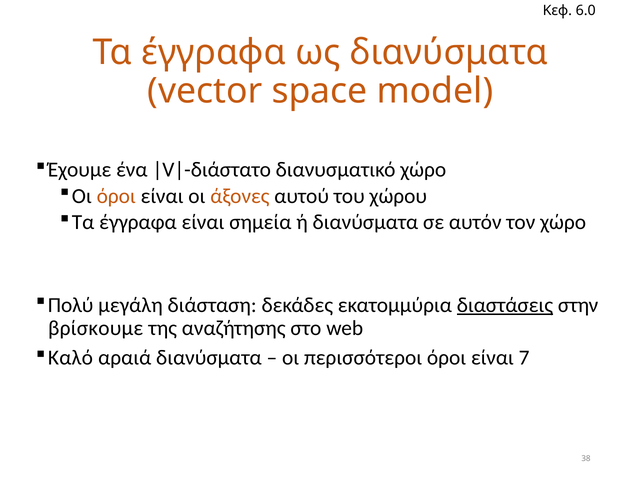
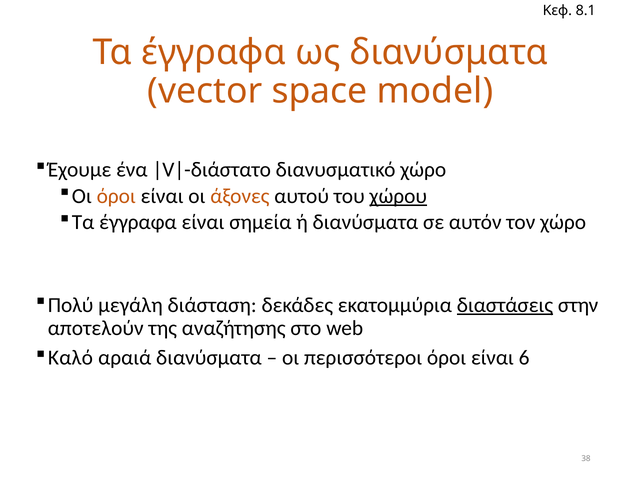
6.0: 6.0 -> 8.1
χώρου underline: none -> present
βρίσκουμε: βρίσκουμε -> αποτελούν
7: 7 -> 6
